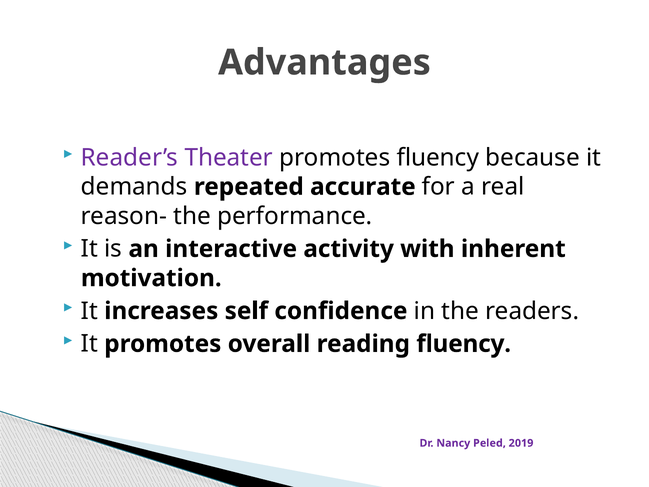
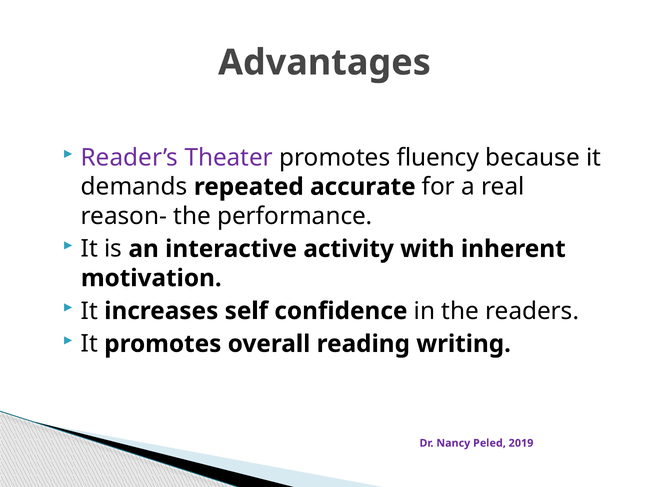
reading fluency: fluency -> writing
